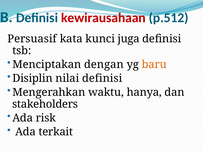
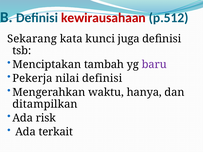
Persuasif: Persuasif -> Sekarang
dengan: dengan -> tambah
baru colour: orange -> purple
Disiplin: Disiplin -> Pekerja
stakeholders: stakeholders -> ditampilkan
